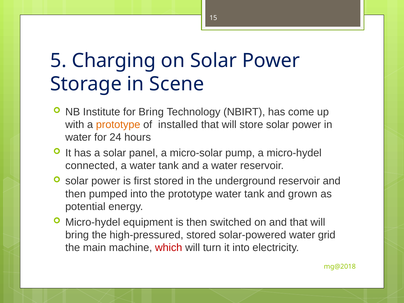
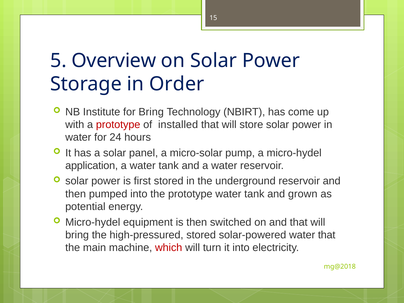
Charging: Charging -> Overview
Scene: Scene -> Order
prototype at (118, 125) colour: orange -> red
connected: connected -> application
water grid: grid -> that
